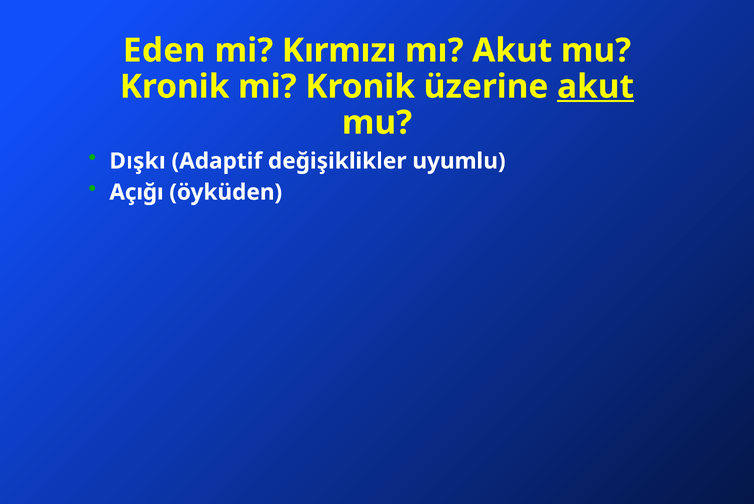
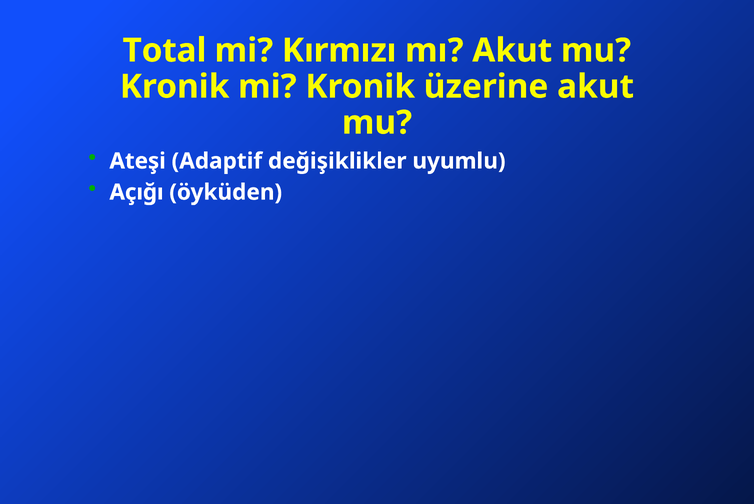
Eden: Eden -> Total
akut at (596, 87) underline: present -> none
Dışkı: Dışkı -> Ateşi
